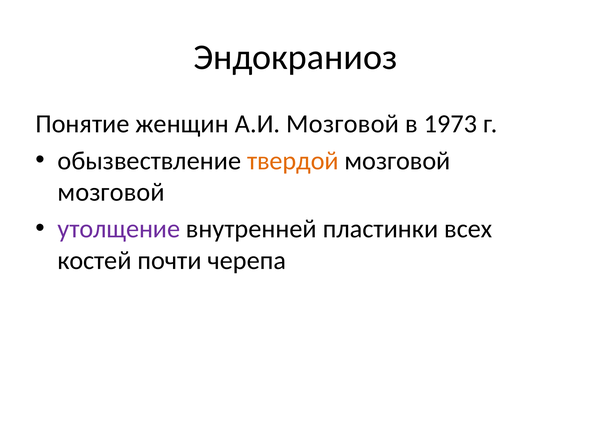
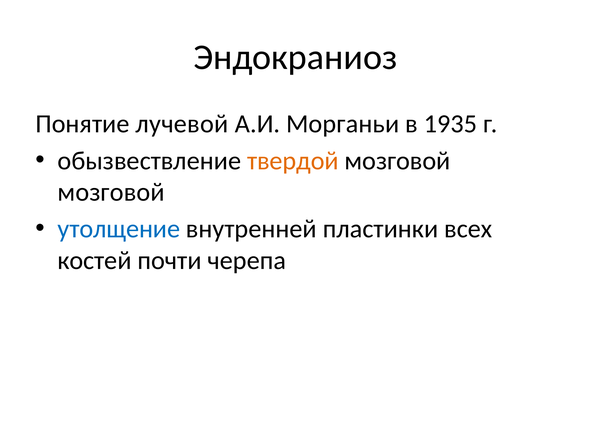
женщин: женщин -> лучевой
А.И Мозговой: Мозговой -> Морганьи
1973: 1973 -> 1935
утолщение colour: purple -> blue
